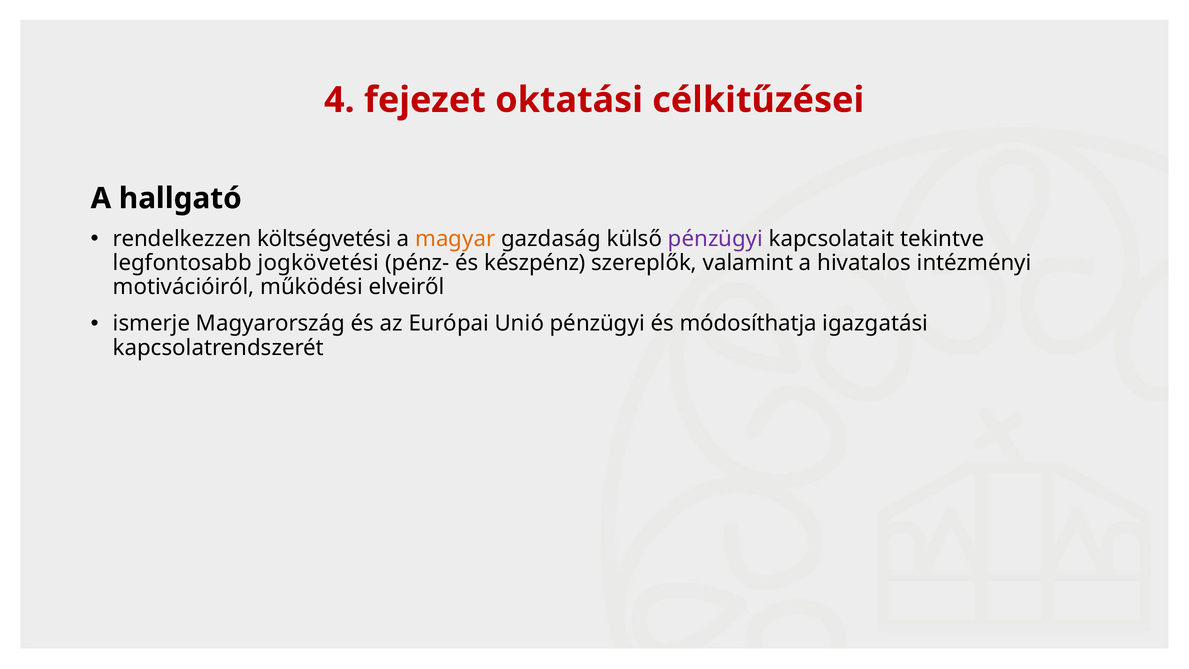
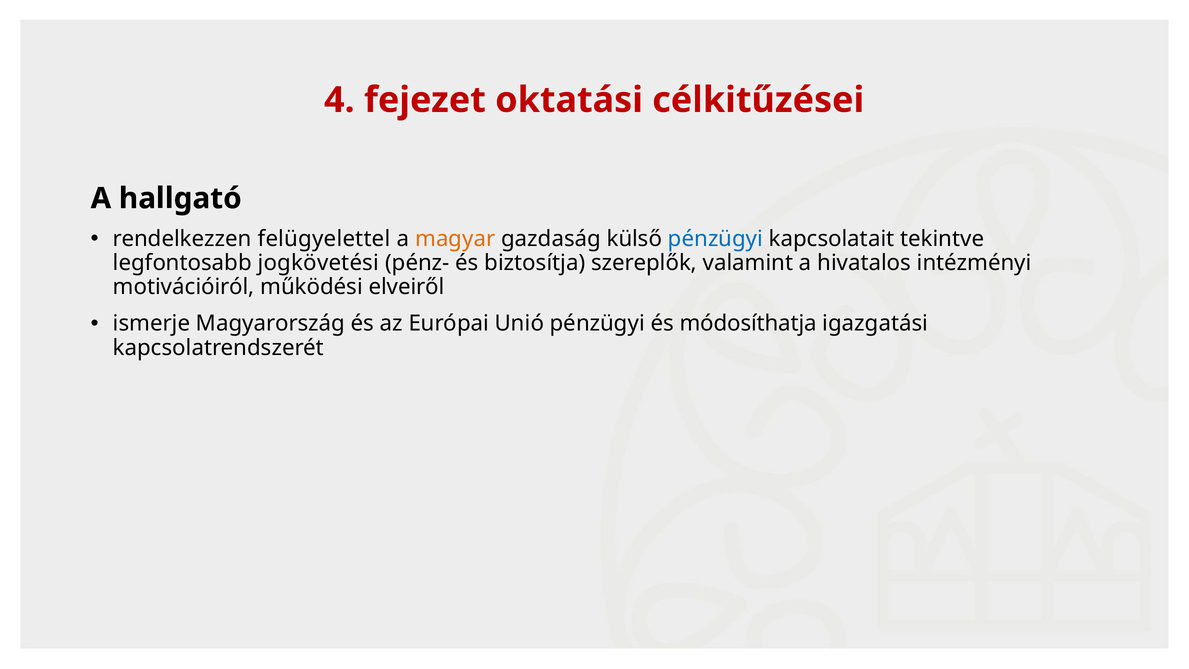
költségvetési: költségvetési -> felügyelettel
pénzügyi at (716, 239) colour: purple -> blue
készpénz: készpénz -> biztosítja
